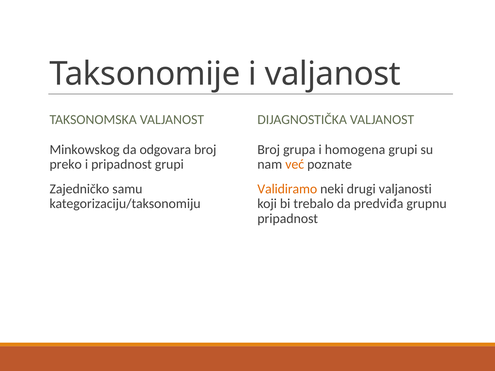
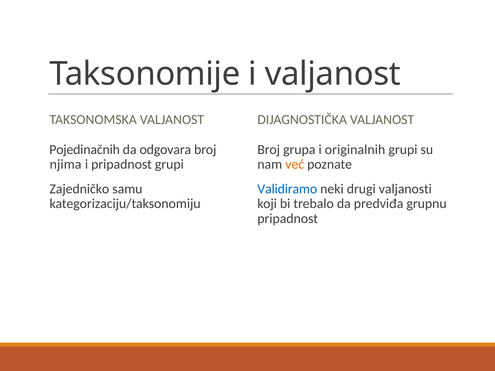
Minkowskog: Minkowskog -> Pojedinačnih
homogena: homogena -> originalnih
preko: preko -> njima
Validiramo colour: orange -> blue
